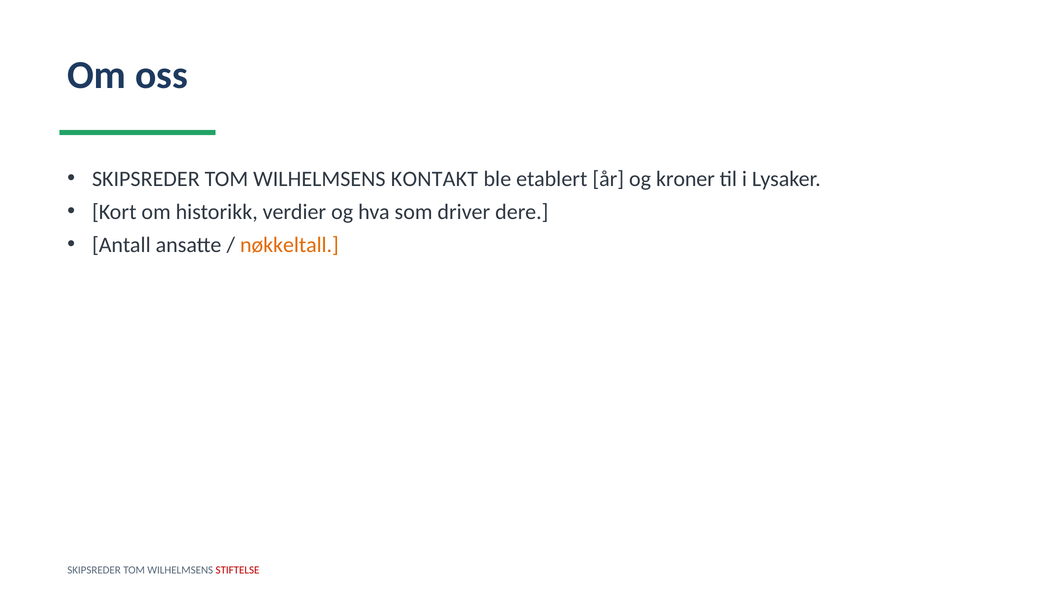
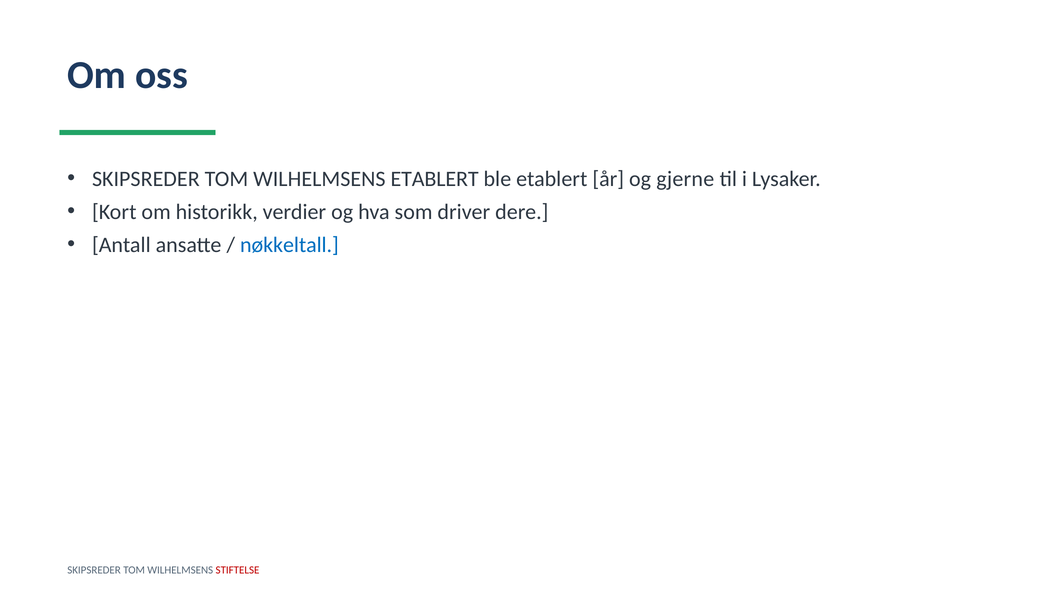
WILHELMSENS KONTAKT: KONTAKT -> ETABLERT
kroner: kroner -> gjerne
nøkkeltall colour: orange -> blue
